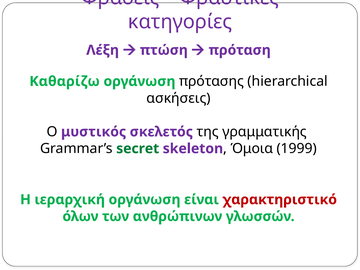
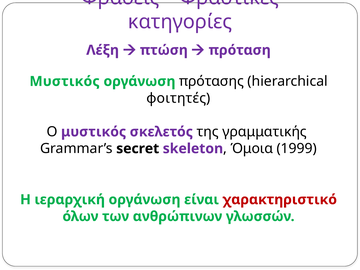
Καθαρίζω at (65, 81): Καθαρίζω -> Μυστικός
ασκήσεις: ασκήσεις -> φοιτητές
secret colour: green -> black
